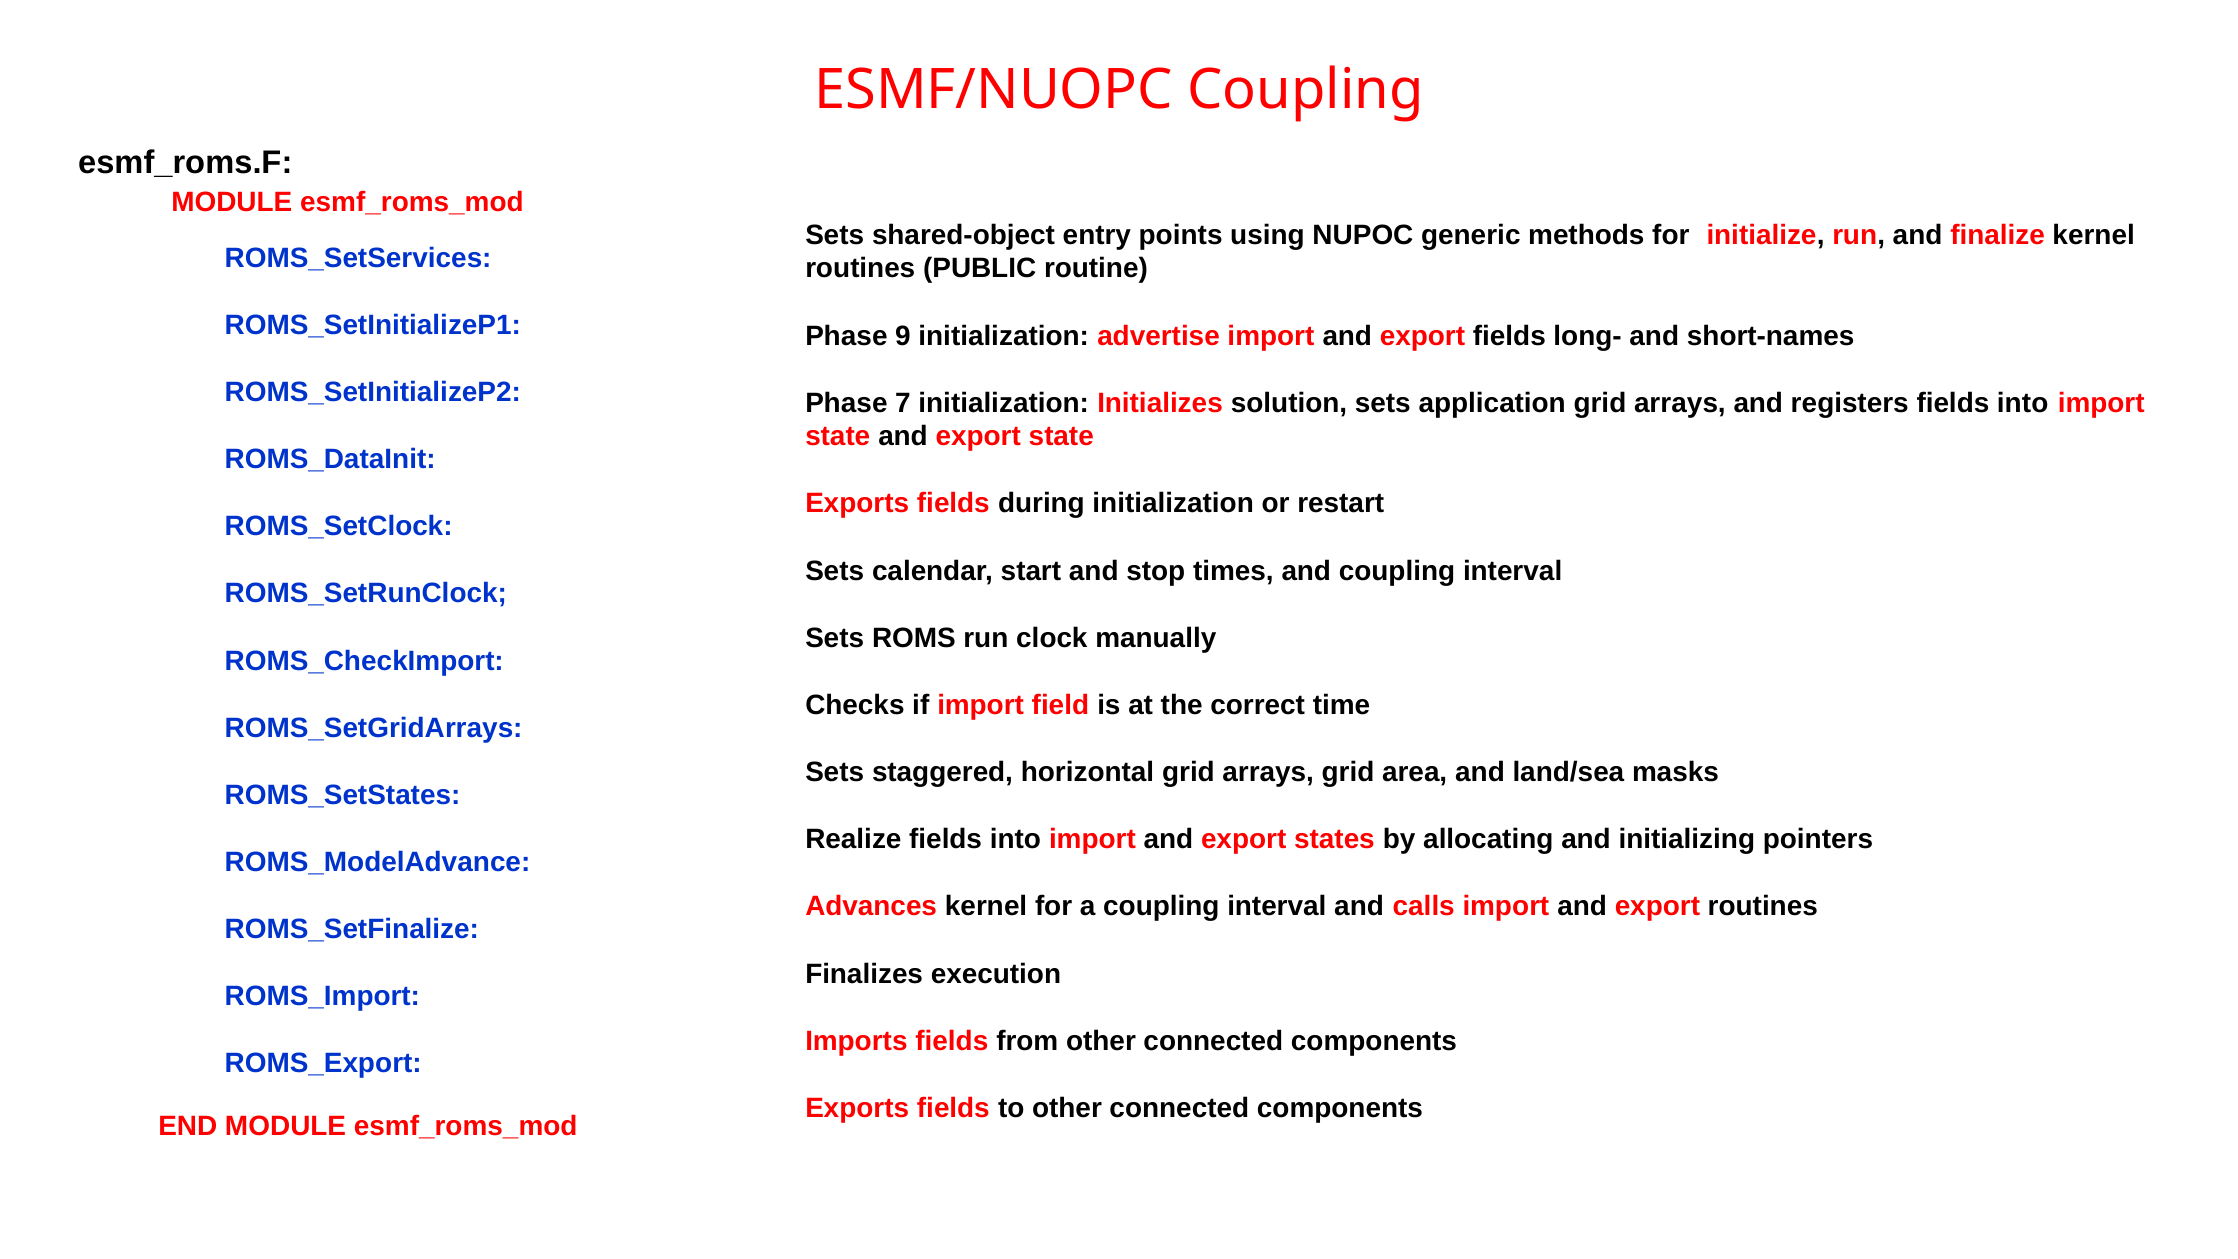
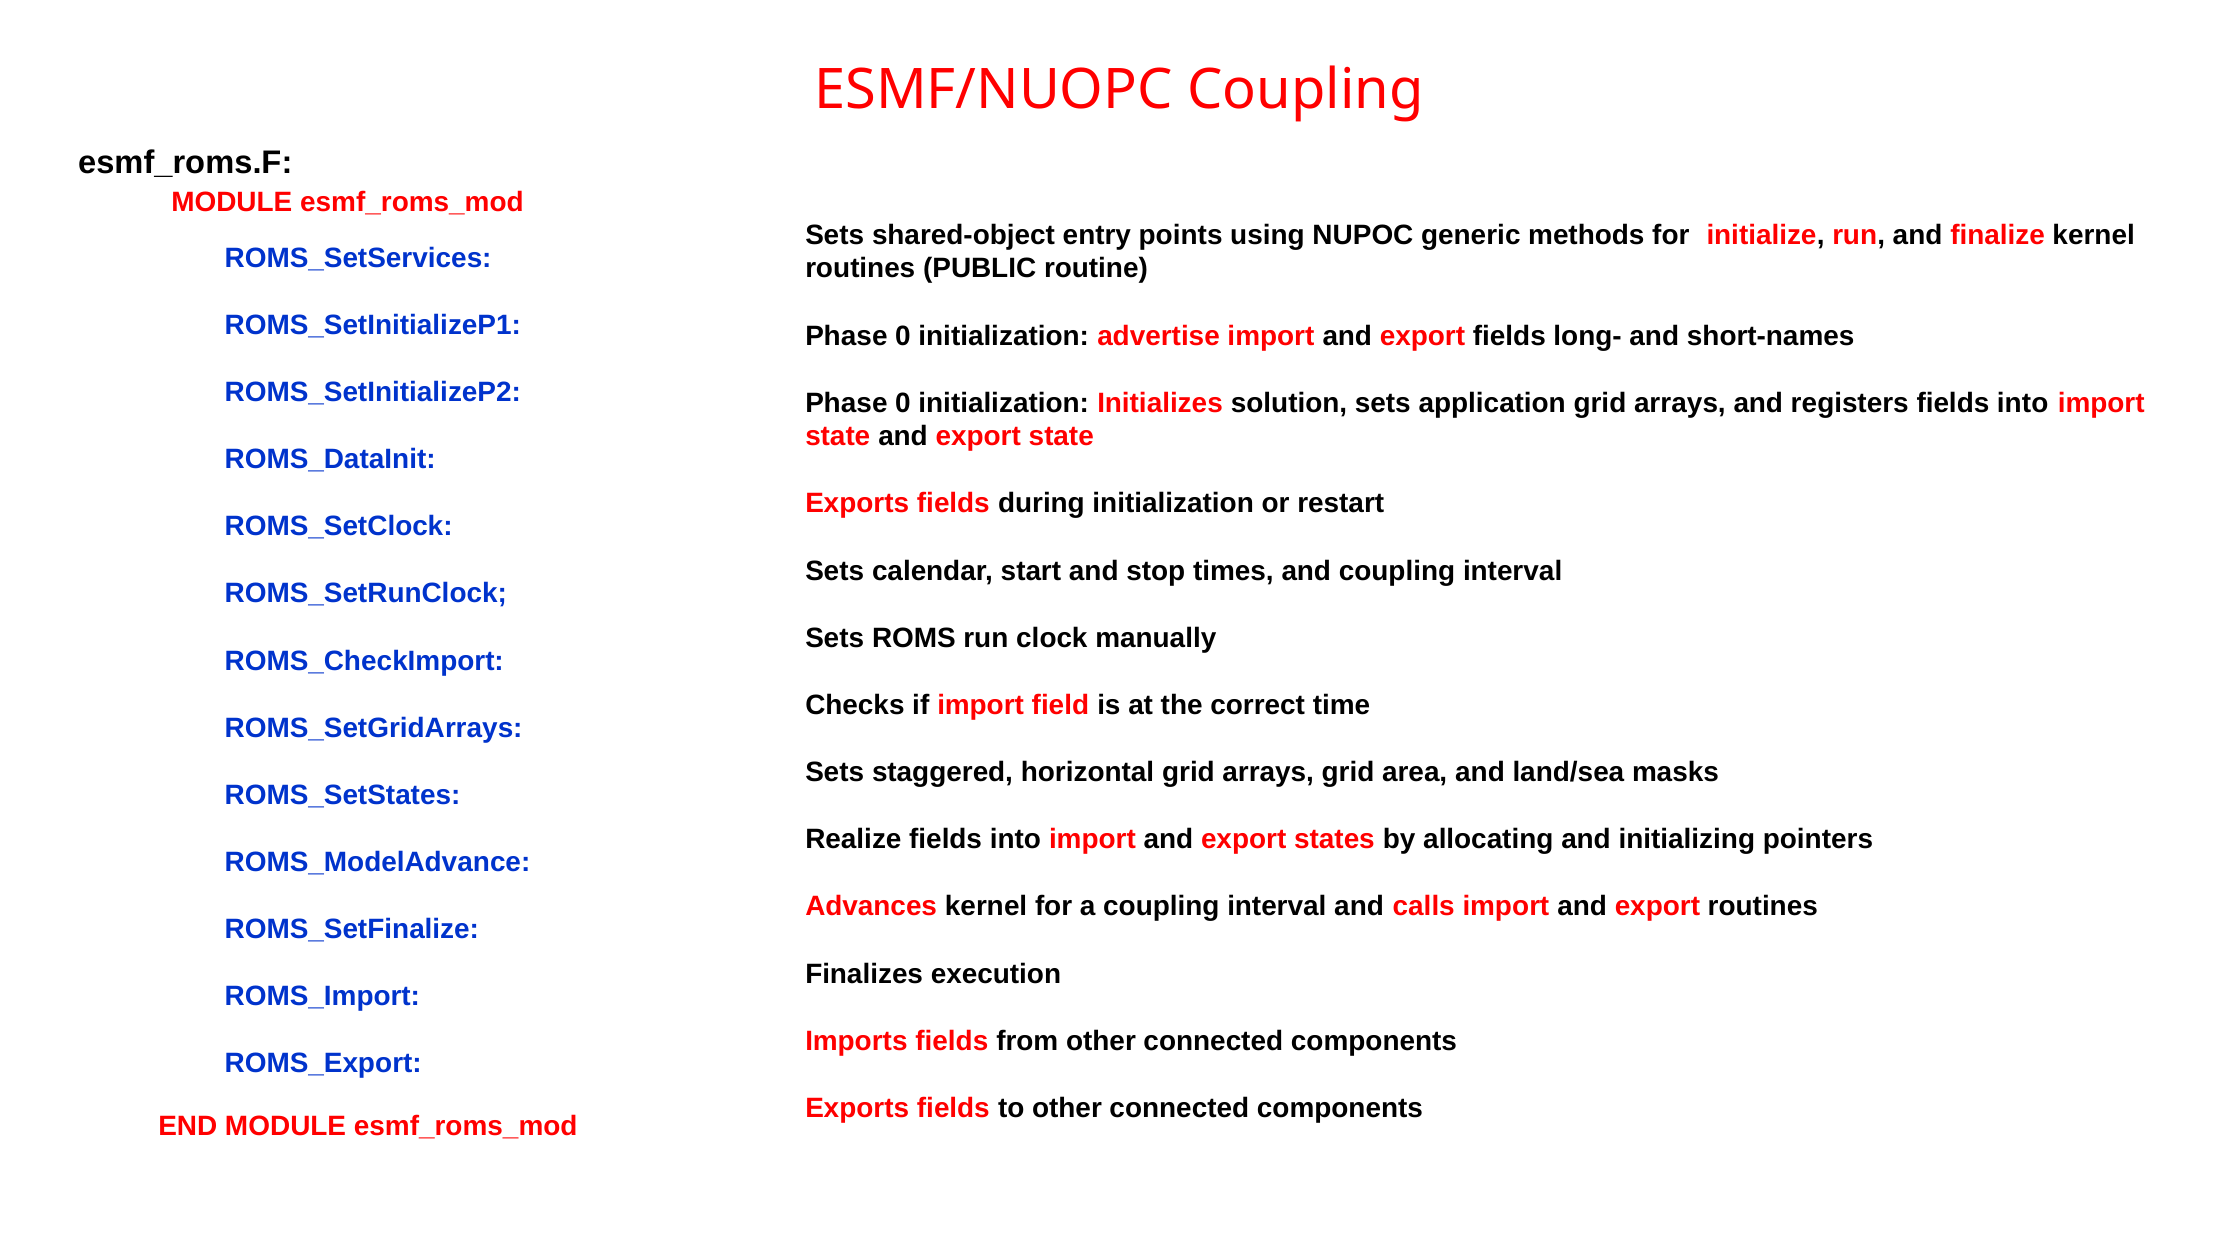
9 at (903, 336): 9 -> 0
7 at (903, 403): 7 -> 0
